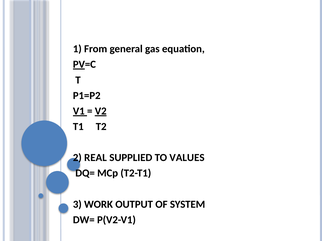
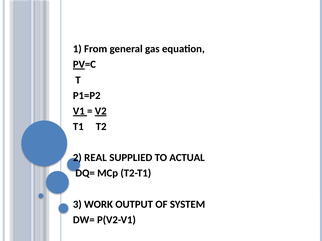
VALUES: VALUES -> ACTUAL
